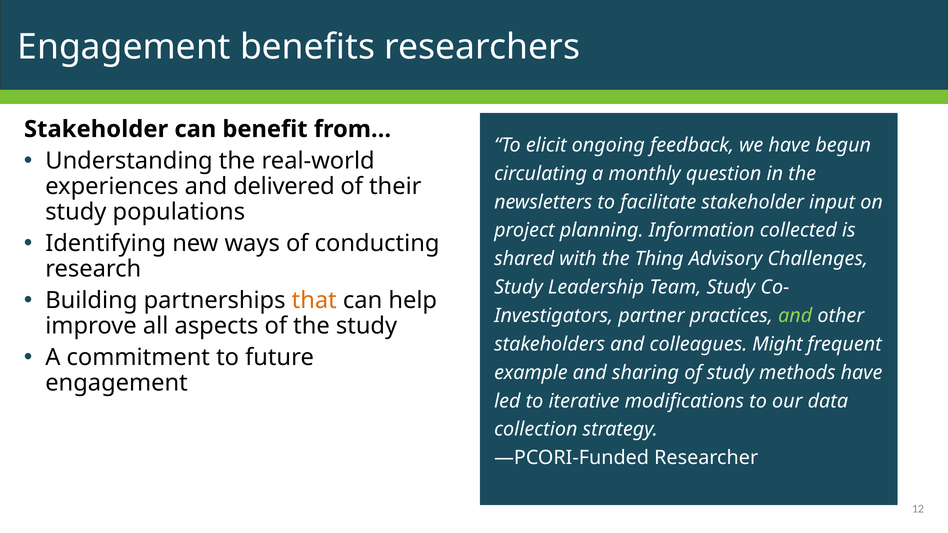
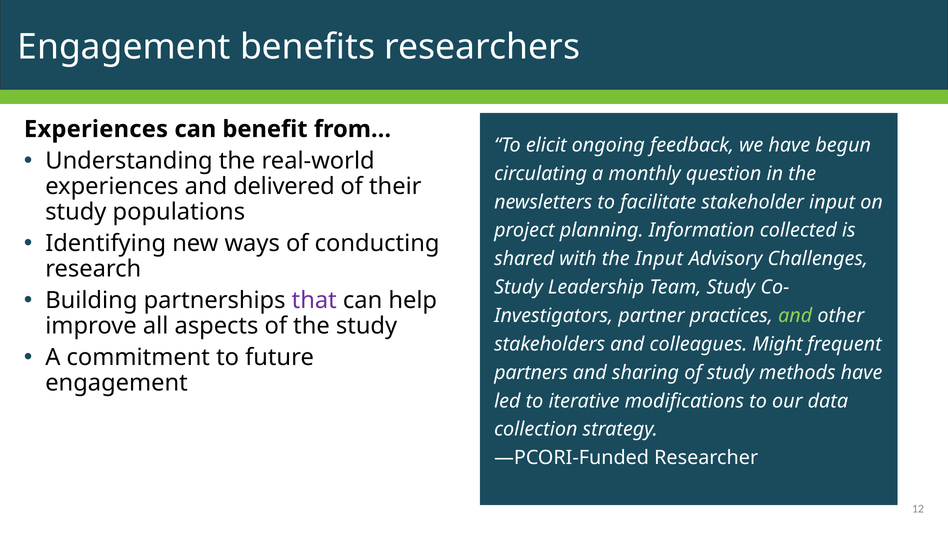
Stakeholder at (96, 129): Stakeholder -> Experiences
the Thing: Thing -> Input
that colour: orange -> purple
example: example -> partners
